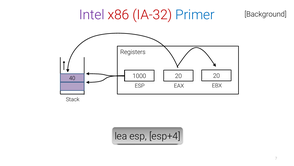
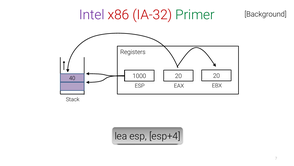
Primer colour: blue -> green
